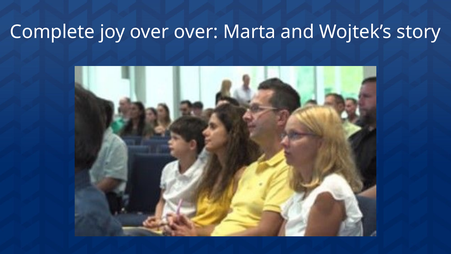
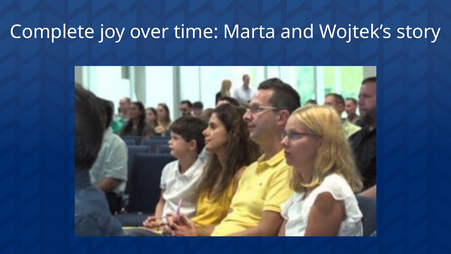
over over: over -> time
